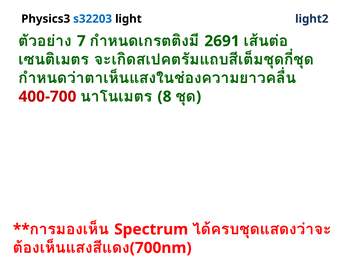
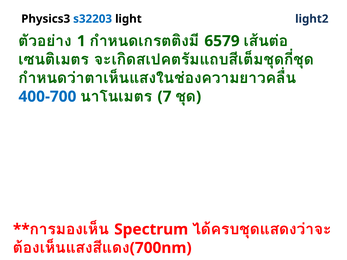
7: 7 -> 1
2691: 2691 -> 6579
400-700 colour: red -> blue
8: 8 -> 7
